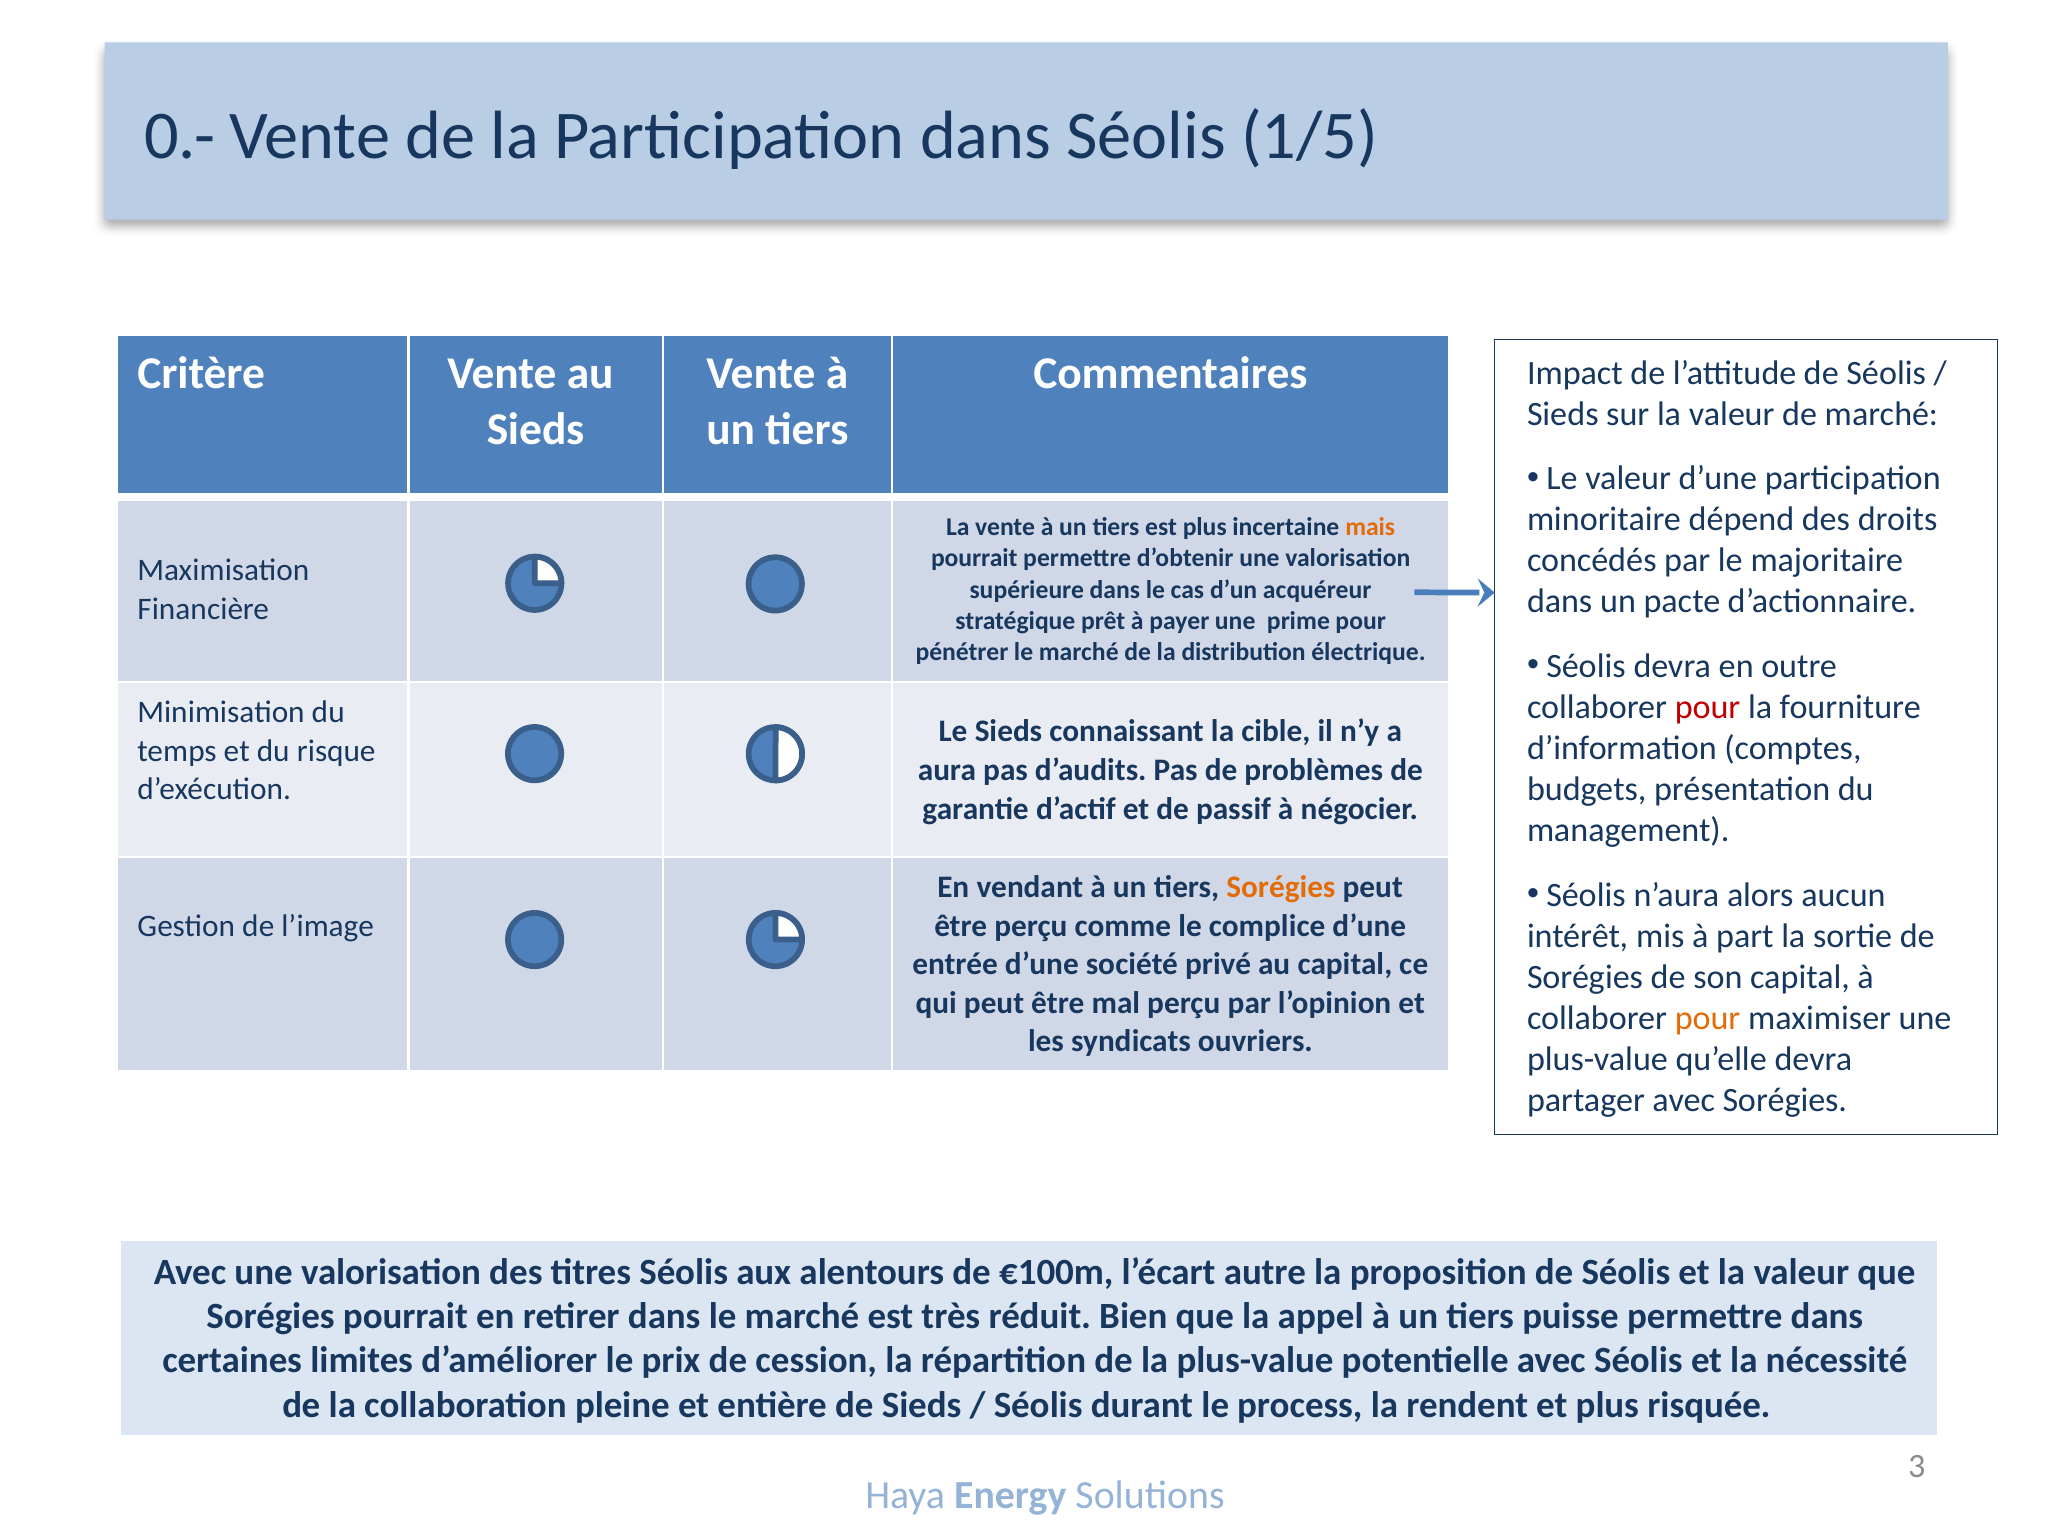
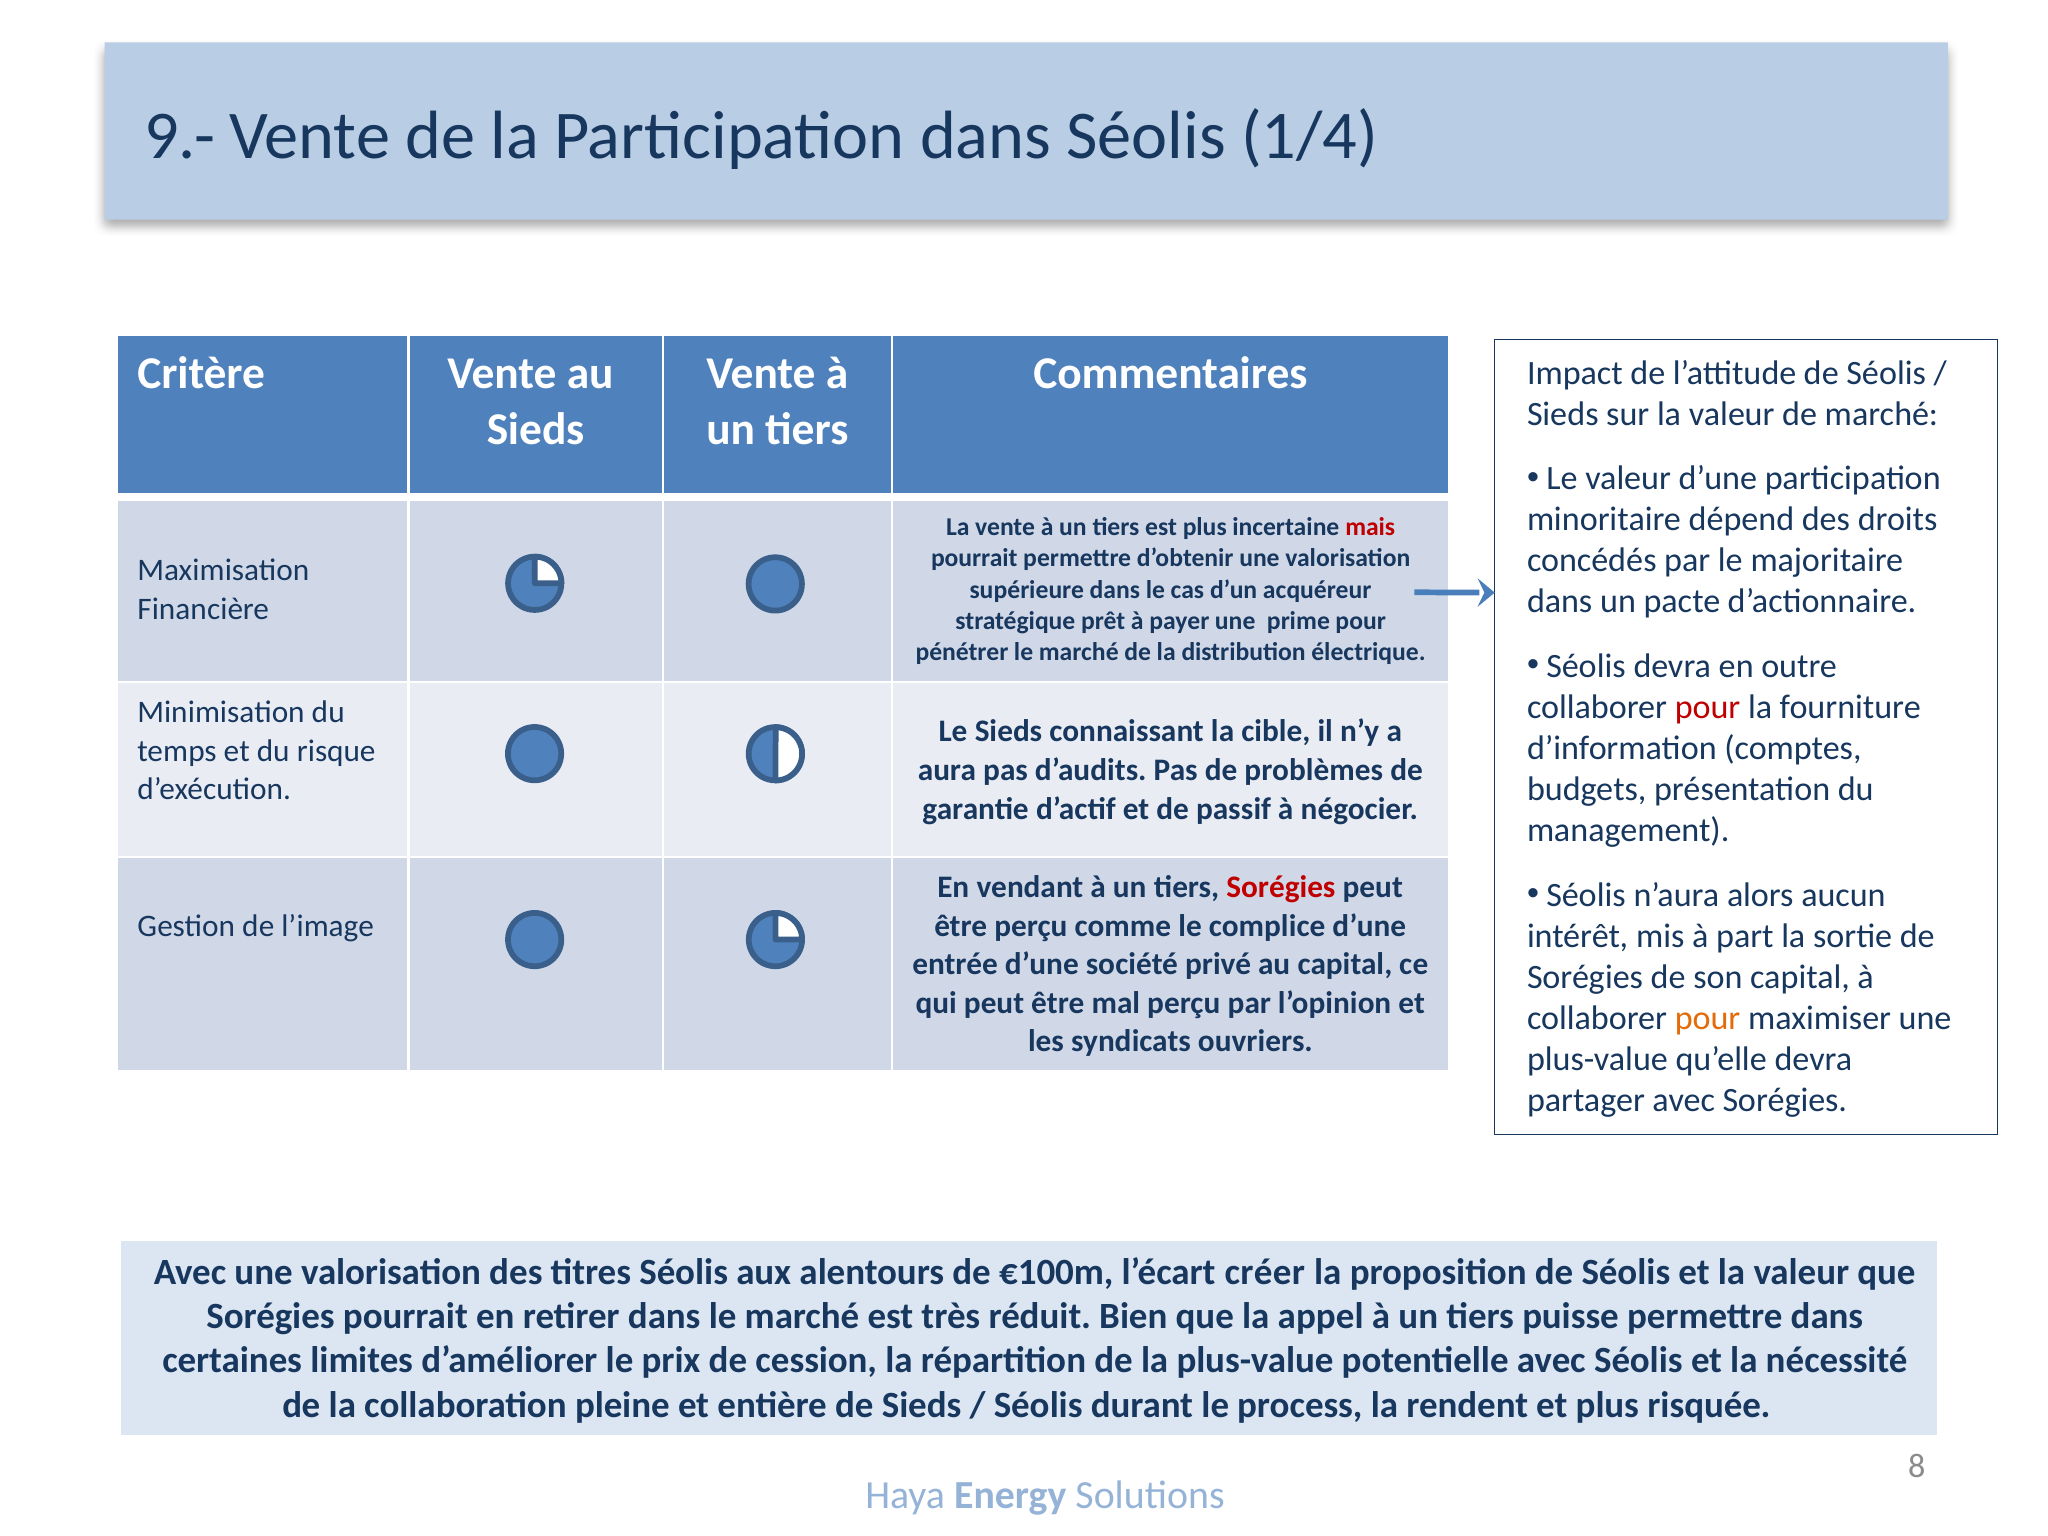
0.-: 0.- -> 9.-
1/5: 1/5 -> 1/4
mais colour: orange -> red
Sorégies at (1281, 887) colour: orange -> red
autre: autre -> créer
3: 3 -> 8
